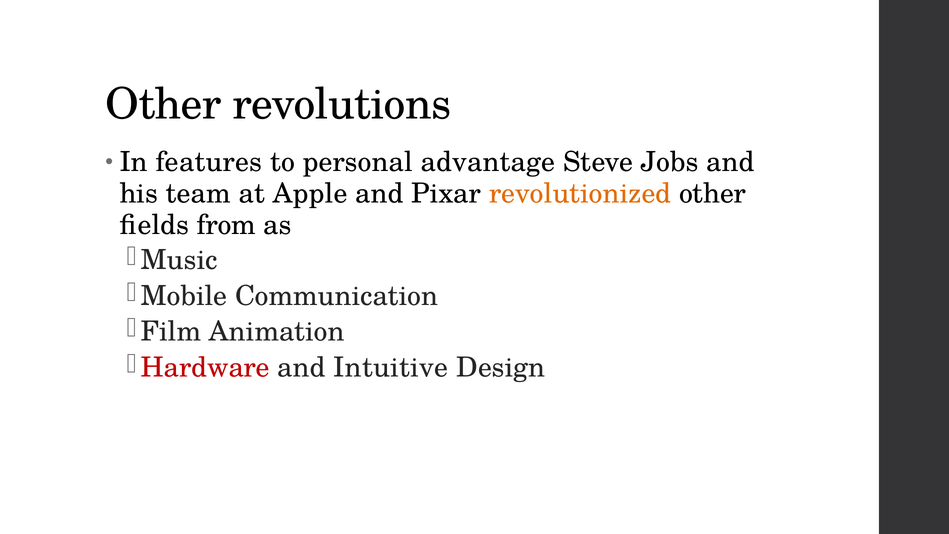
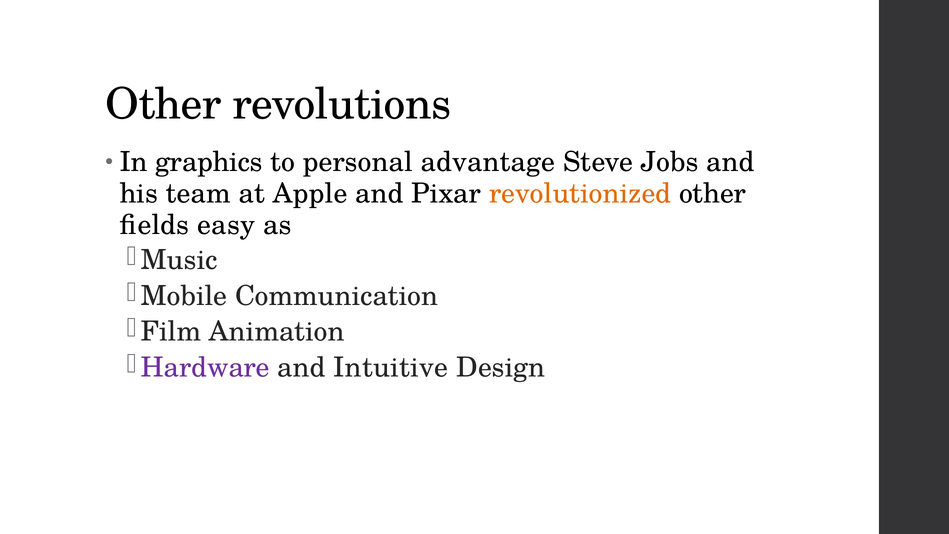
features: features -> graphics
from: from -> easy
Hardware colour: red -> purple
